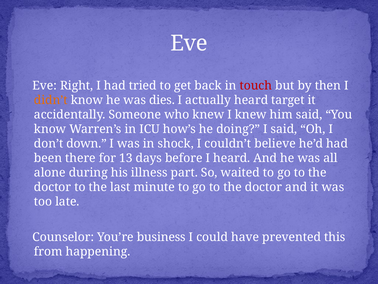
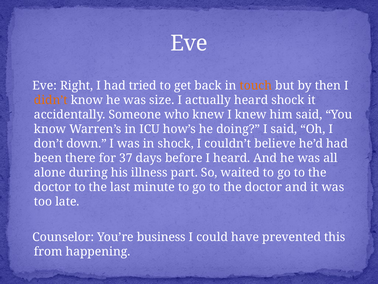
touch colour: red -> orange
dies: dies -> size
heard target: target -> shock
13: 13 -> 37
